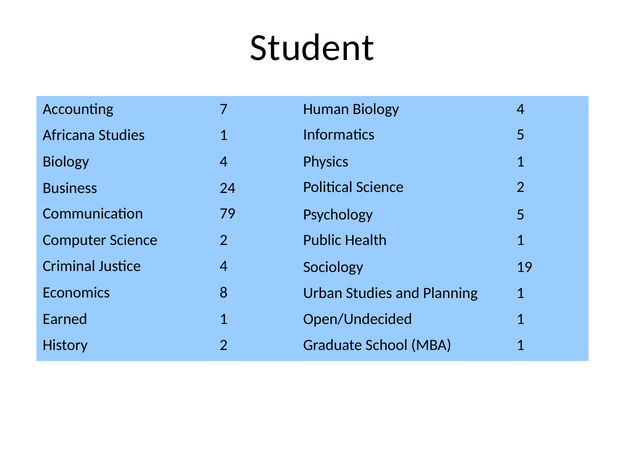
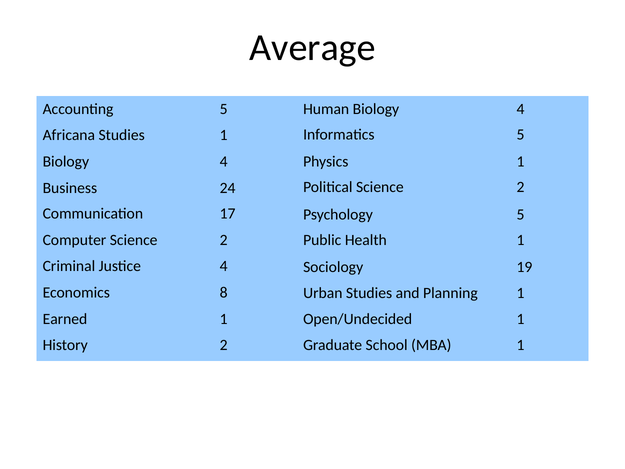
Student: Student -> Average
Accounting 7: 7 -> 5
79: 79 -> 17
